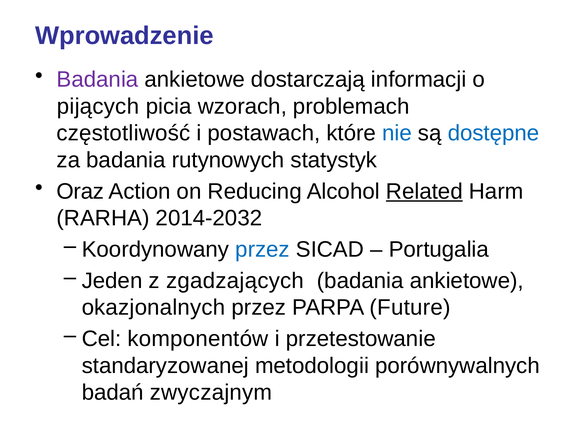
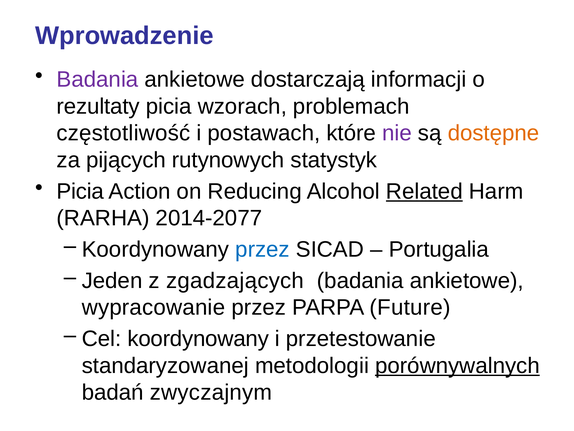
pijących: pijących -> rezultaty
nie colour: blue -> purple
dostępne colour: blue -> orange
za badania: badania -> pijących
Oraz at (80, 191): Oraz -> Picia
2014-2032: 2014-2032 -> 2014-2077
okazjonalnych: okazjonalnych -> wypracowanie
Cel komponentów: komponentów -> koordynowany
porównywalnych underline: none -> present
